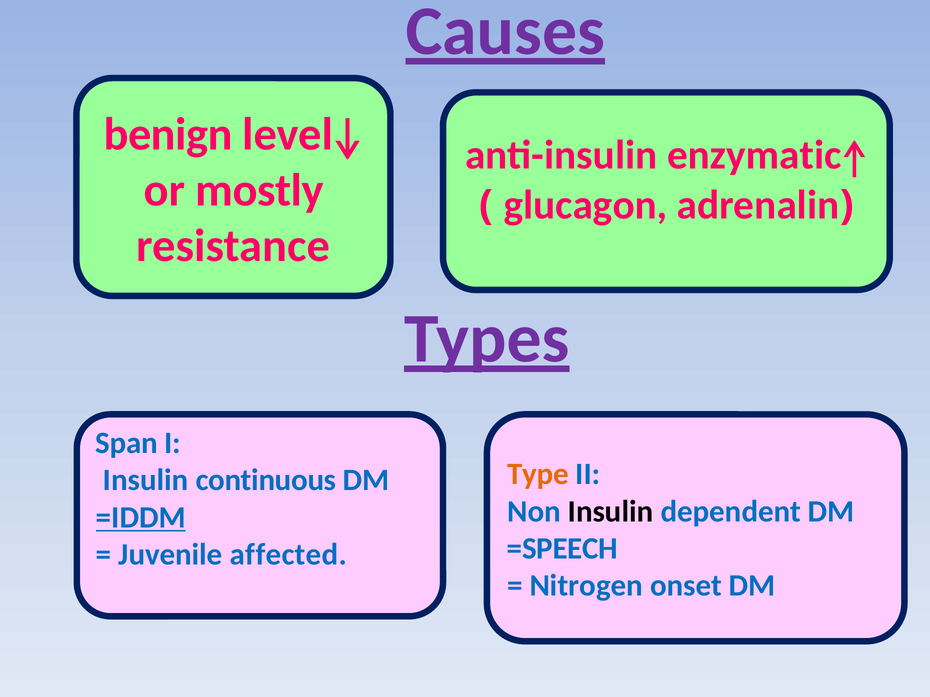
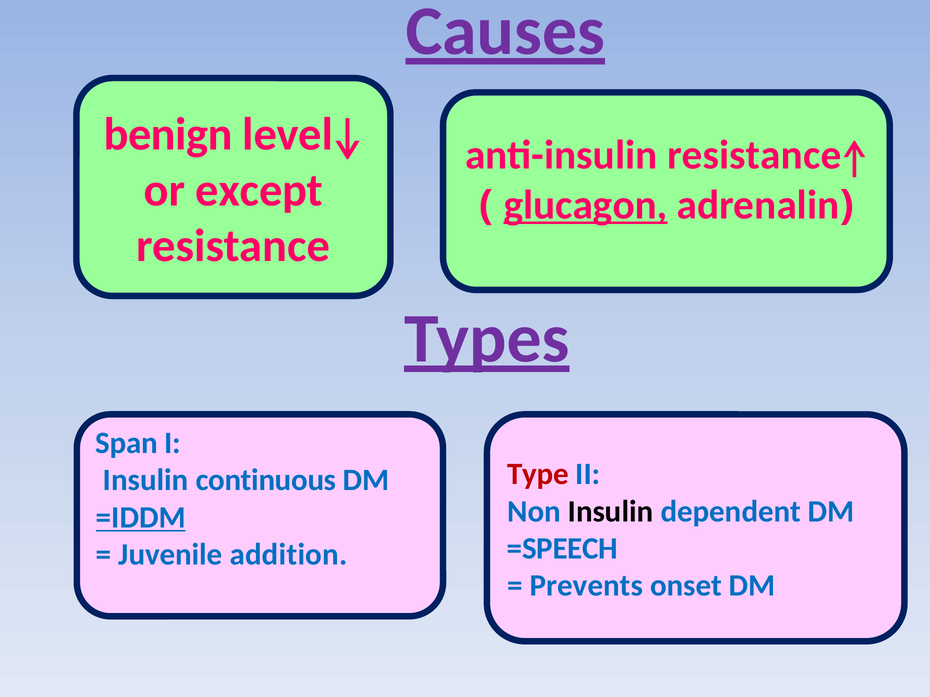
enzymatic at (754, 155): enzymatic -> resistance
mostly: mostly -> except
glucagon underline: none -> present
Type colour: orange -> red
affected: affected -> addition
Nitrogen: Nitrogen -> Prevents
